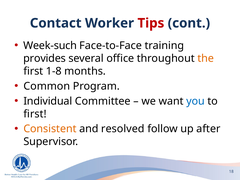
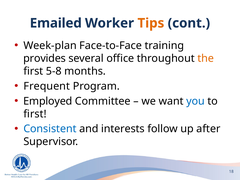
Contact: Contact -> Emailed
Tips colour: red -> orange
Week-such: Week-such -> Week-plan
1-8: 1-8 -> 5-8
Common: Common -> Frequent
Individual: Individual -> Employed
Consistent colour: orange -> blue
resolved: resolved -> interests
